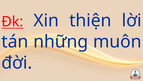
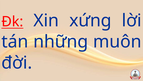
thiện: thiện -> xứng
